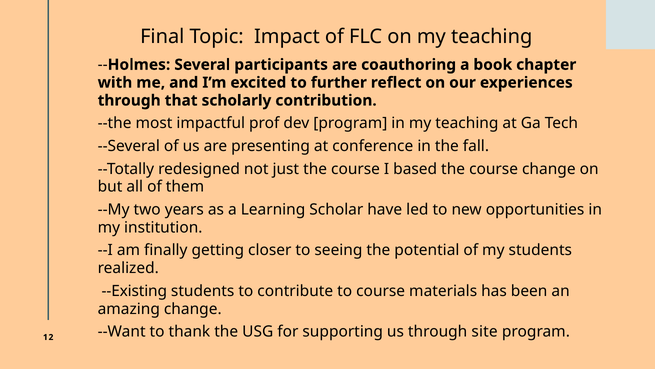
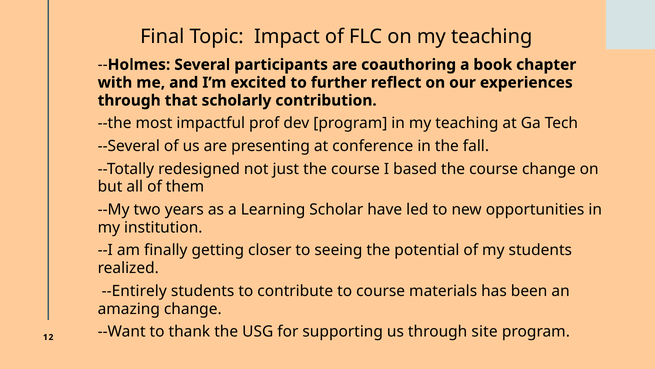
--Existing: --Existing -> --Entirely
